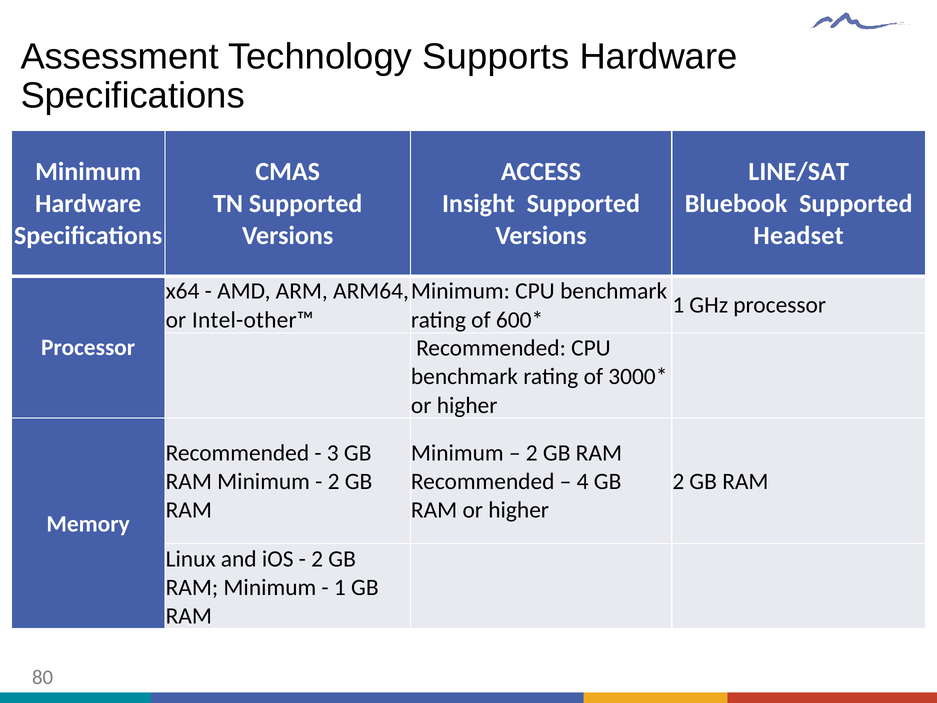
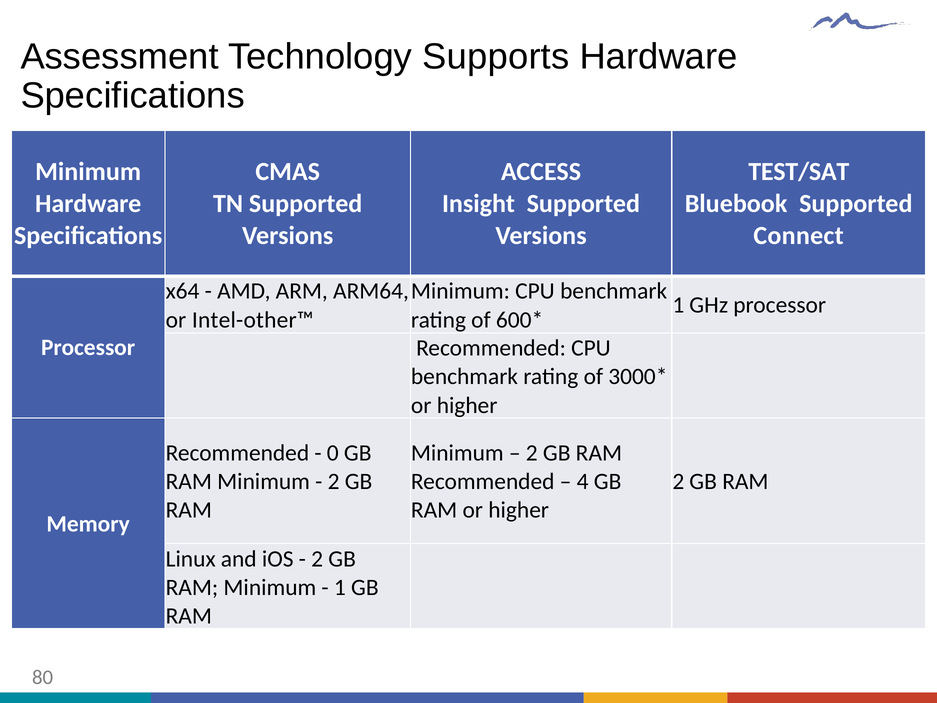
LINE/SAT: LINE/SAT -> TEST/SAT
Headset: Headset -> Connect
3: 3 -> 0
